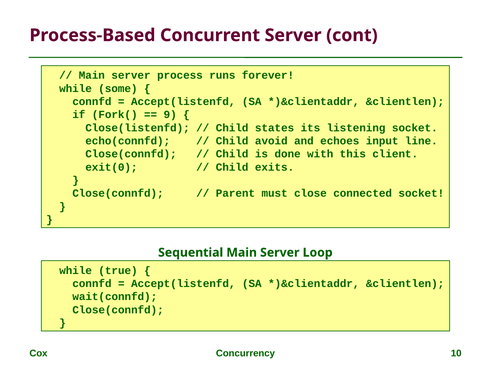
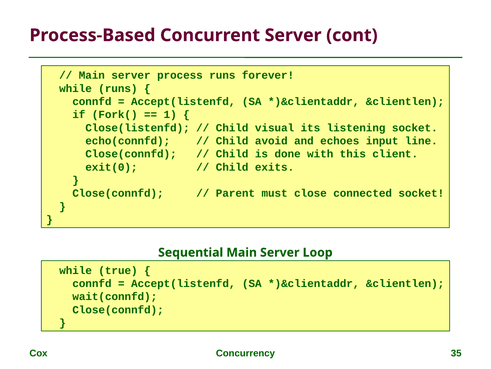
while some: some -> runs
9: 9 -> 1
states: states -> visual
10: 10 -> 35
